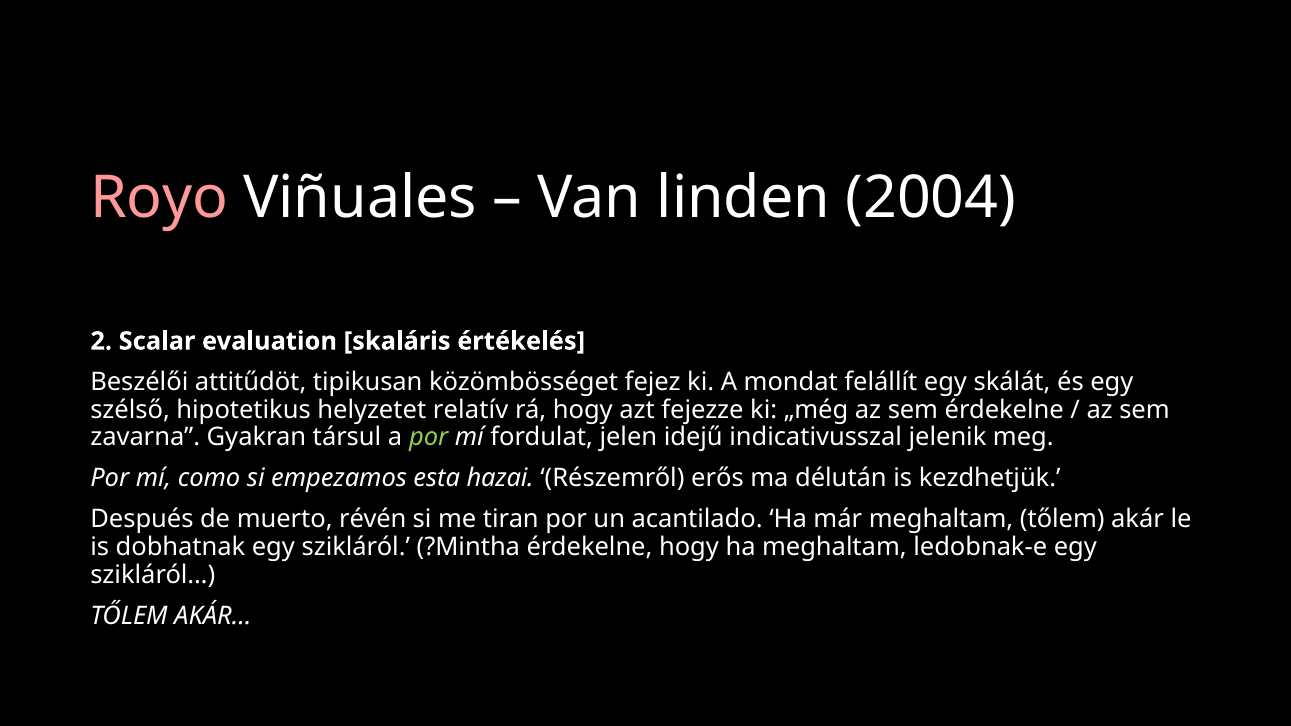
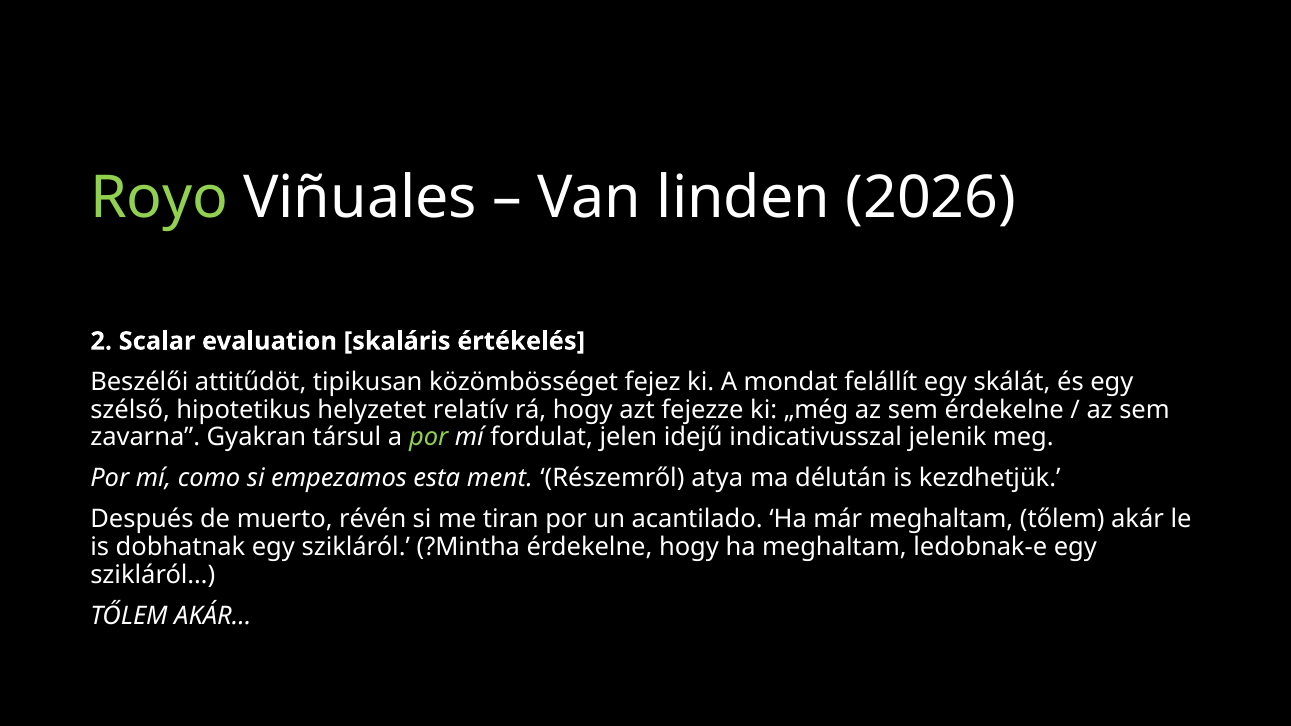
Royo colour: pink -> light green
2004: 2004 -> 2026
hazai: hazai -> ment
erős: erős -> atya
